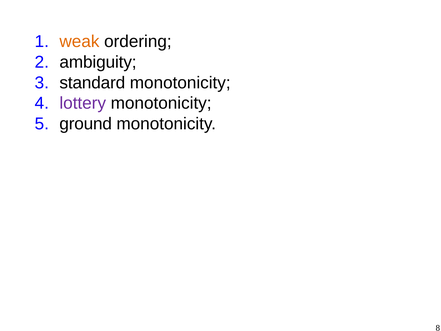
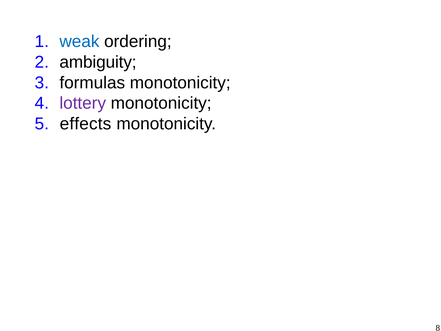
weak colour: orange -> blue
standard: standard -> formulas
ground: ground -> effects
